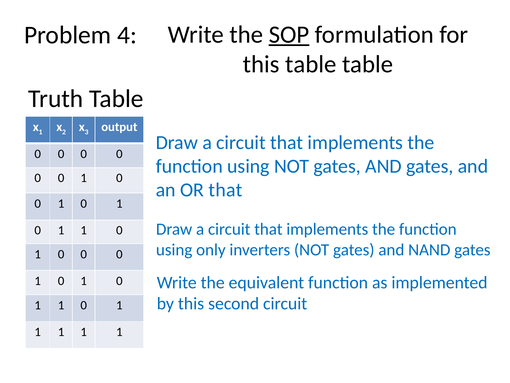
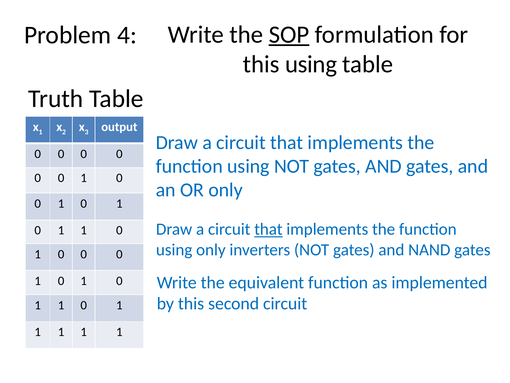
this table: table -> using
OR that: that -> only
that at (268, 229) underline: none -> present
